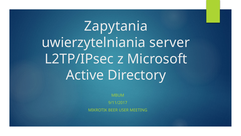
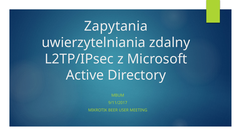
server: server -> zdalny
